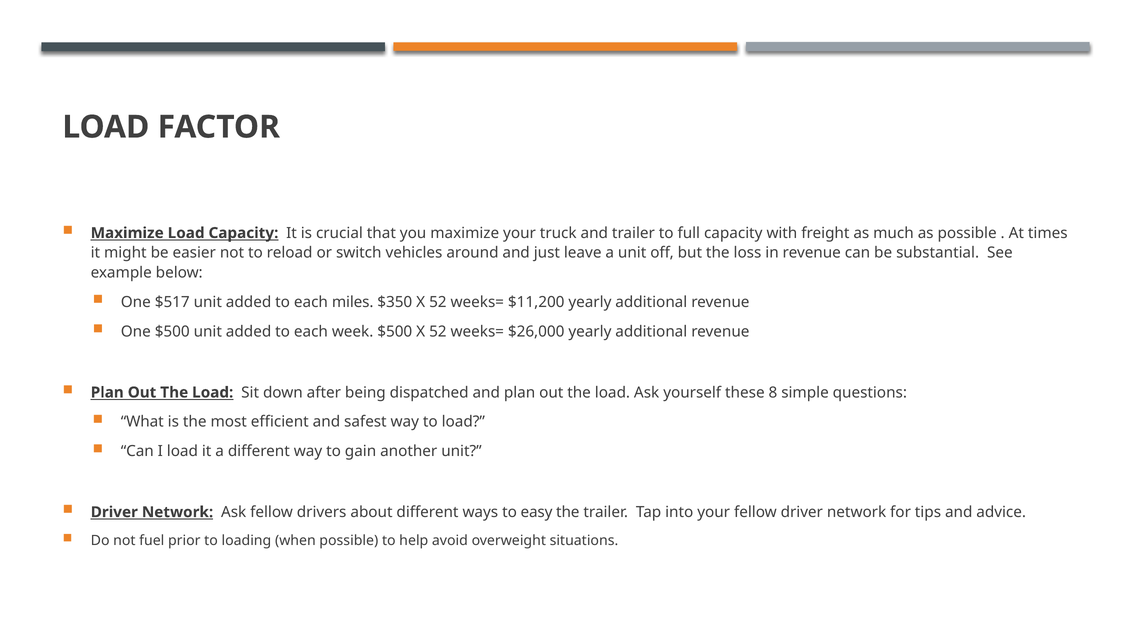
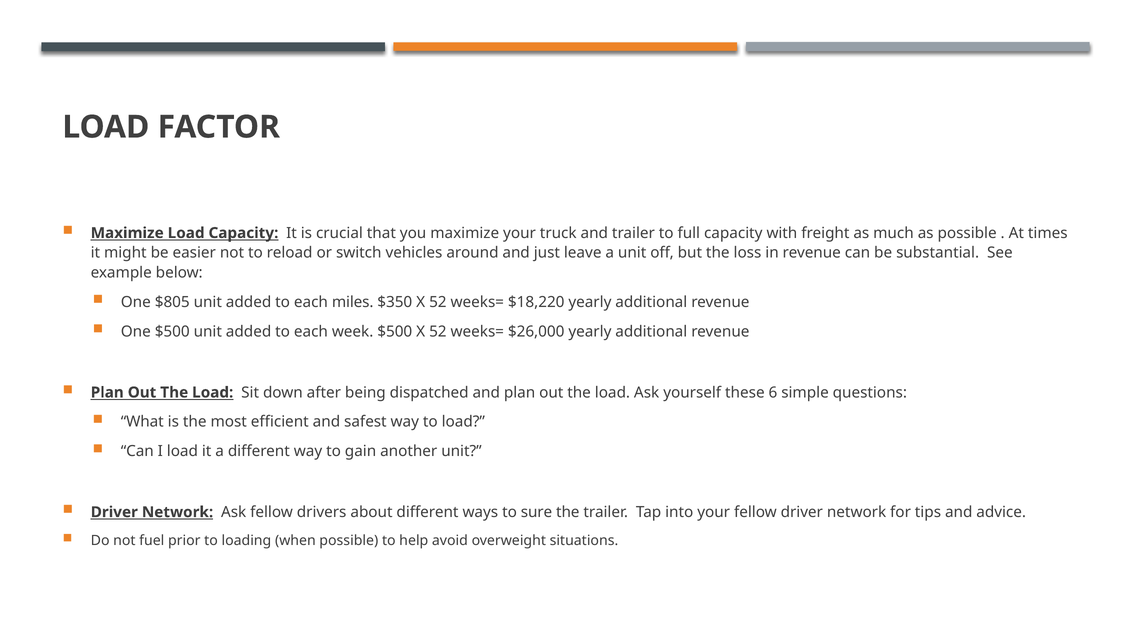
$517: $517 -> $805
$11,200: $11,200 -> $18,220
8: 8 -> 6
easy: easy -> sure
